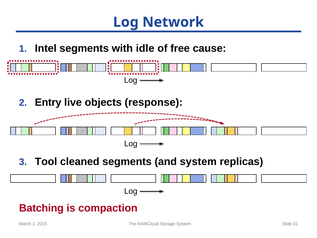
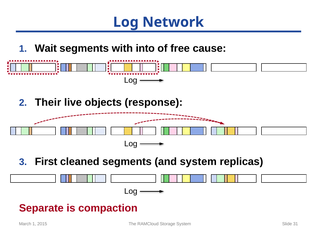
Intel: Intel -> Wait
idle: idle -> into
Entry: Entry -> Their
Tool: Tool -> First
Batching: Batching -> Separate
